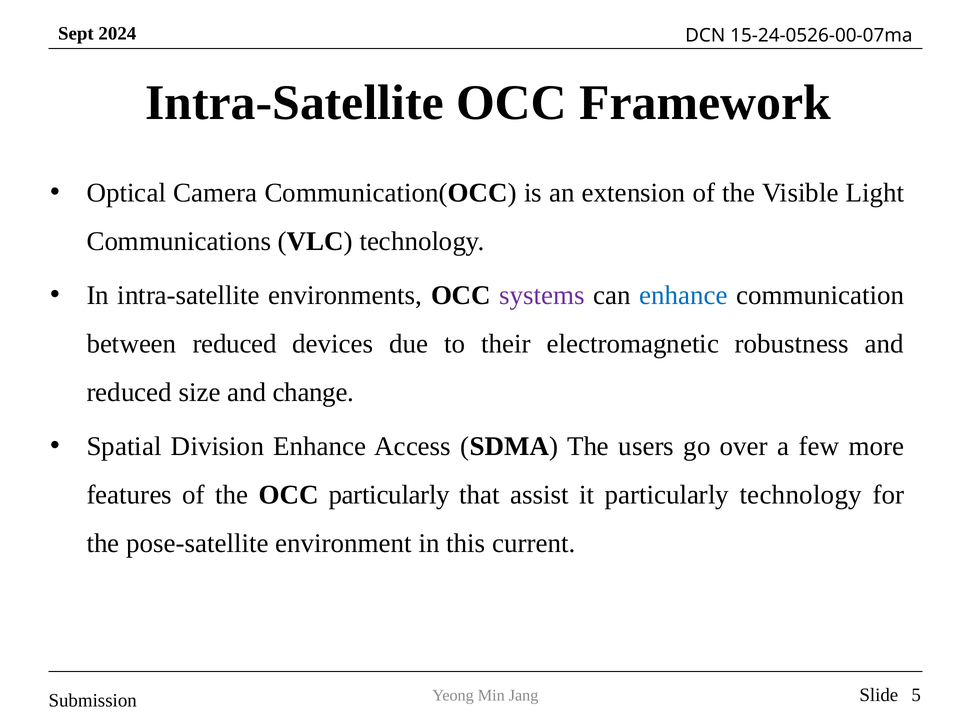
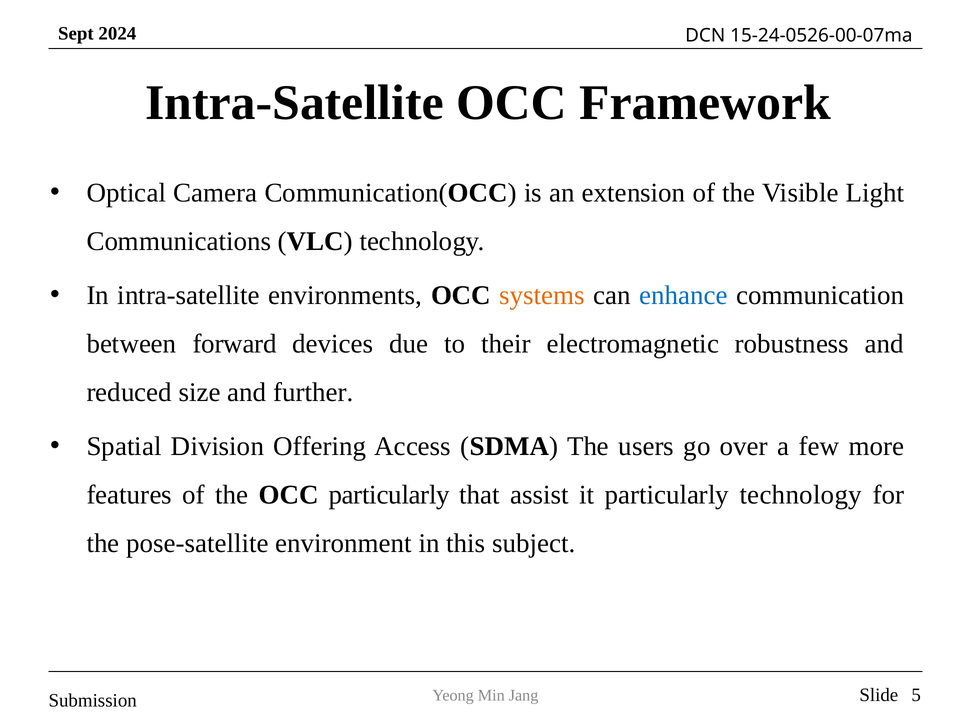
systems colour: purple -> orange
between reduced: reduced -> forward
change: change -> further
Division Enhance: Enhance -> Offering
current: current -> subject
